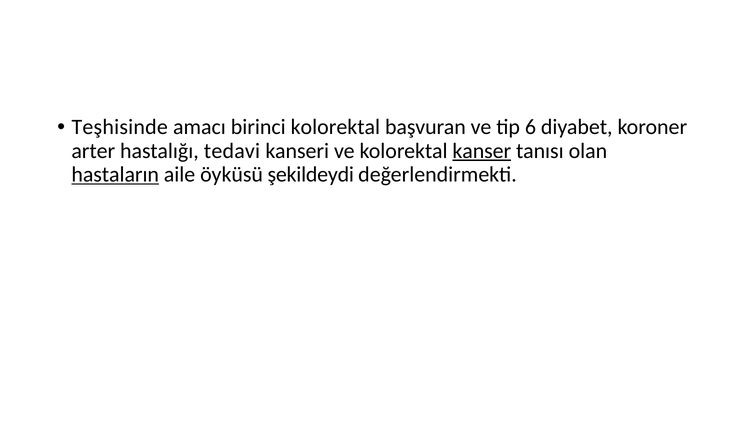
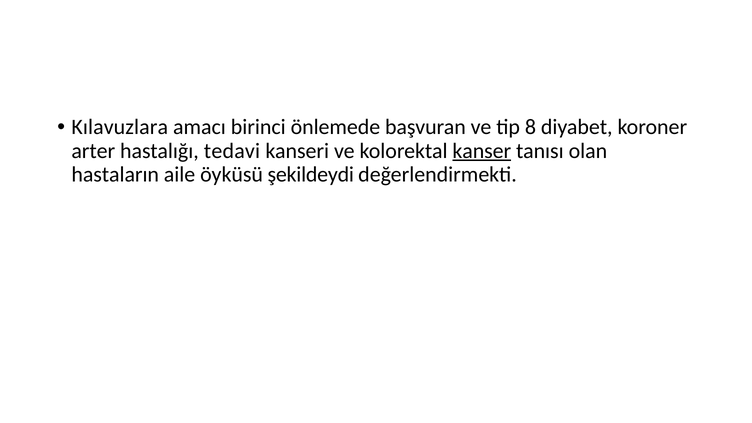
Teşhisinde: Teşhisinde -> Kılavuzlara
birinci kolorektal: kolorektal -> önlemede
6: 6 -> 8
hastaların underline: present -> none
